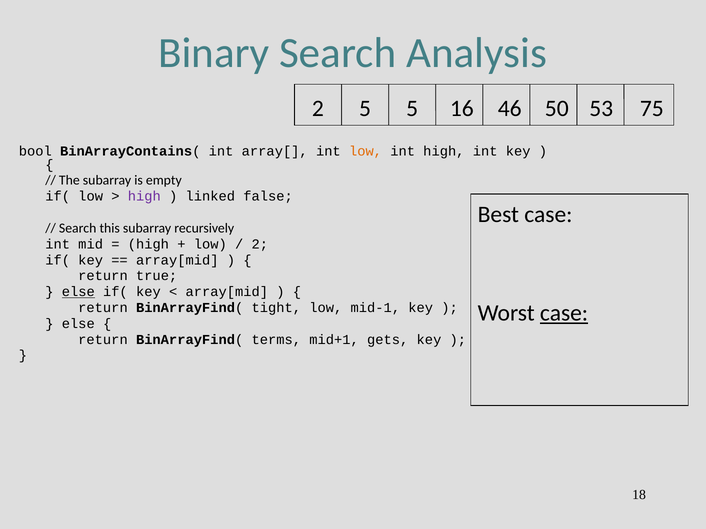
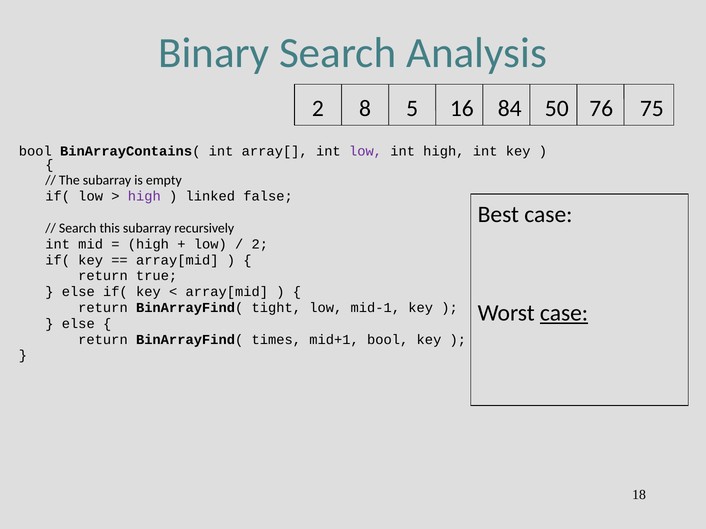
2 5: 5 -> 8
46: 46 -> 84
53: 53 -> 76
low at (366, 151) colour: orange -> purple
else at (78, 292) underline: present -> none
terms: terms -> times
mid+1 gets: gets -> bool
